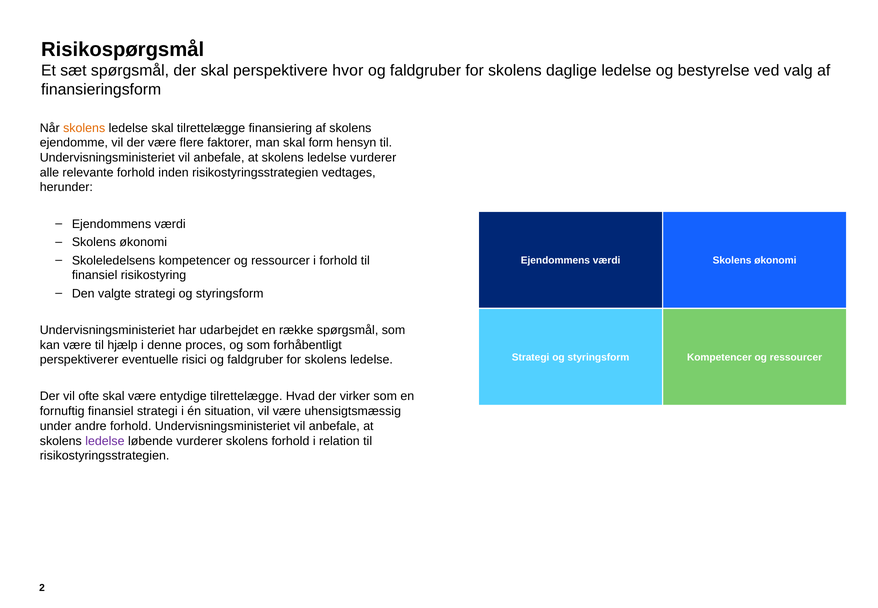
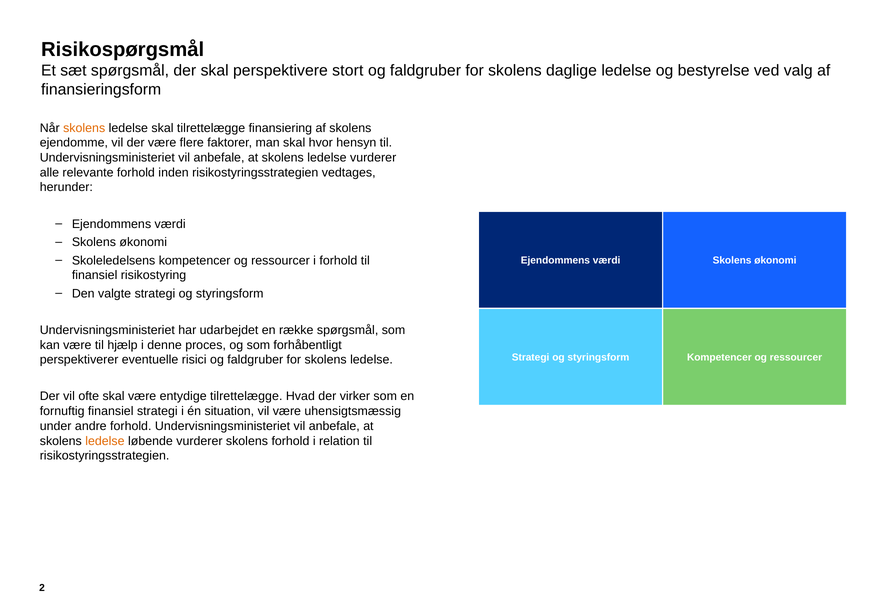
hvor: hvor -> stort
form: form -> hvor
ledelse at (105, 441) colour: purple -> orange
